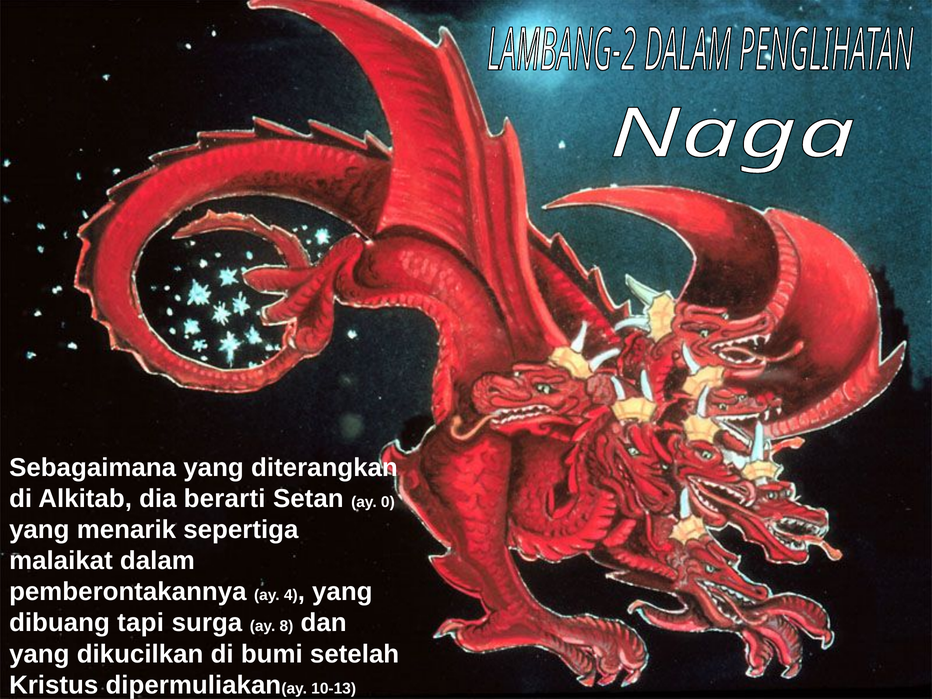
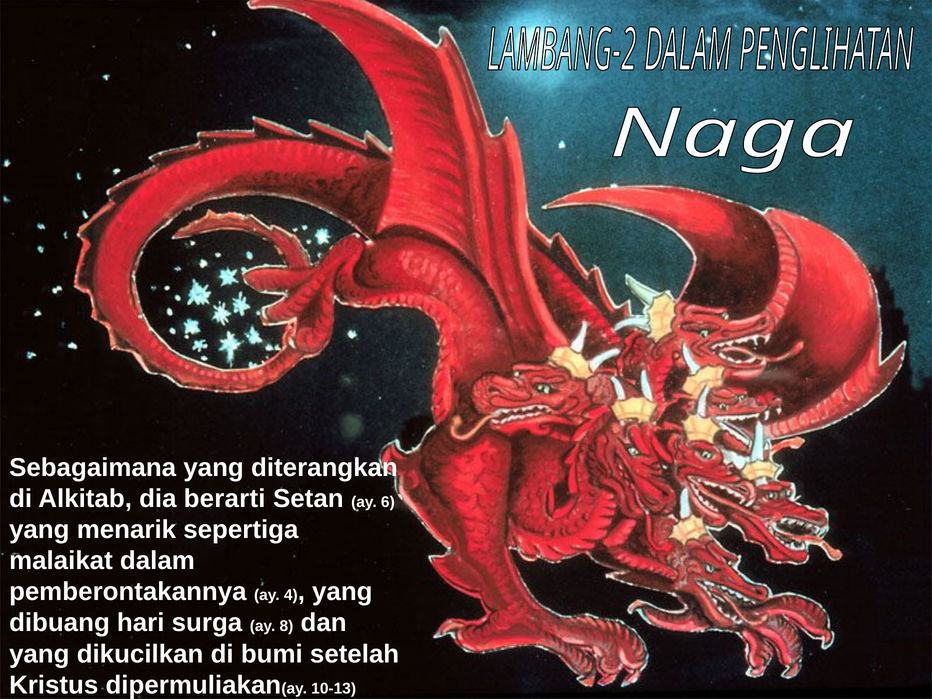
0: 0 -> 6
tapi: tapi -> hari
